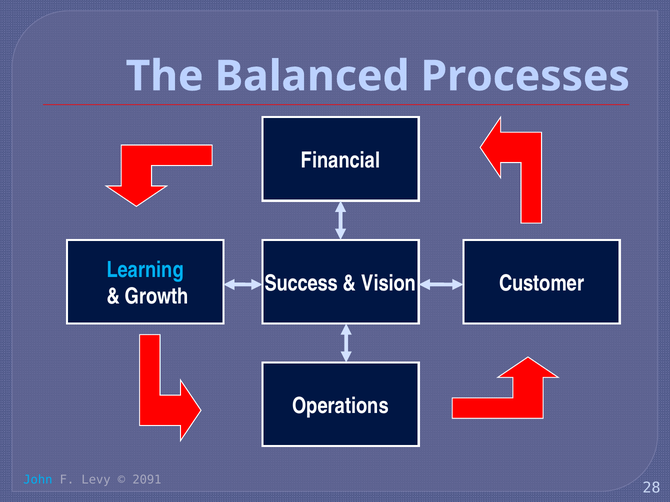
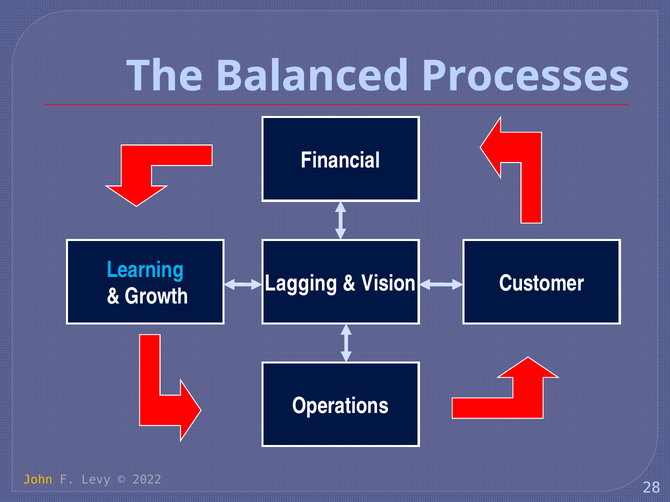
Success: Success -> Lagging
John colour: light blue -> yellow
2091: 2091 -> 2022
